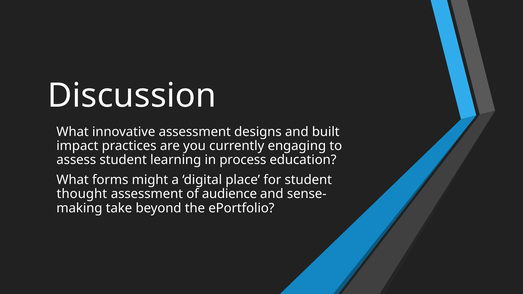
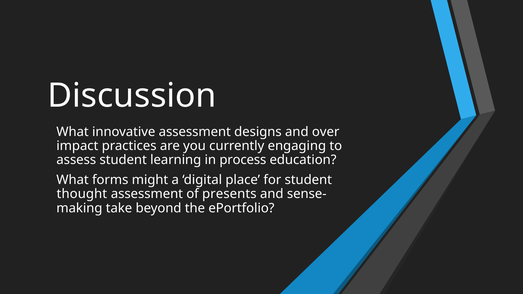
built: built -> over
audience: audience -> presents
